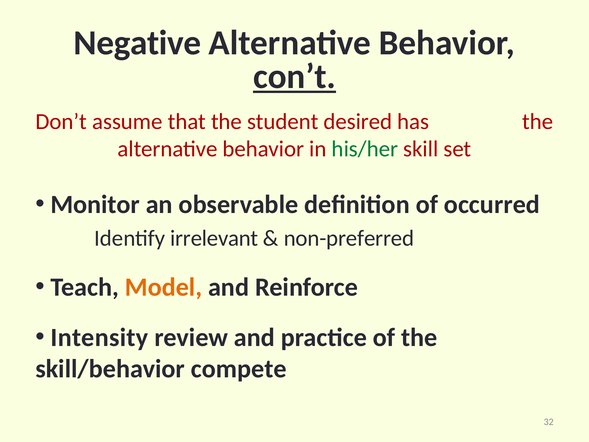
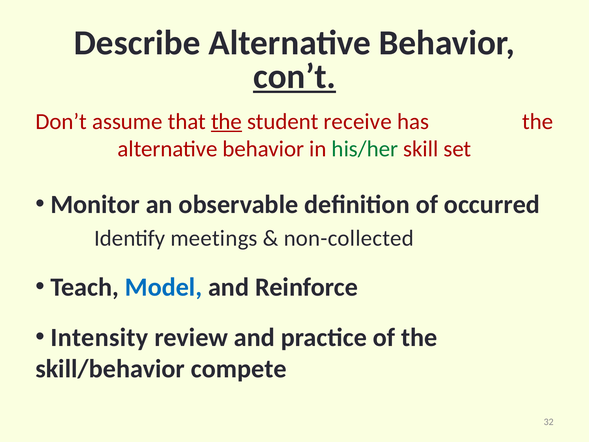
Negative: Negative -> Describe
the at (227, 121) underline: none -> present
desired: desired -> receive
irrelevant: irrelevant -> meetings
non-preferred: non-preferred -> non-collected
Model colour: orange -> blue
